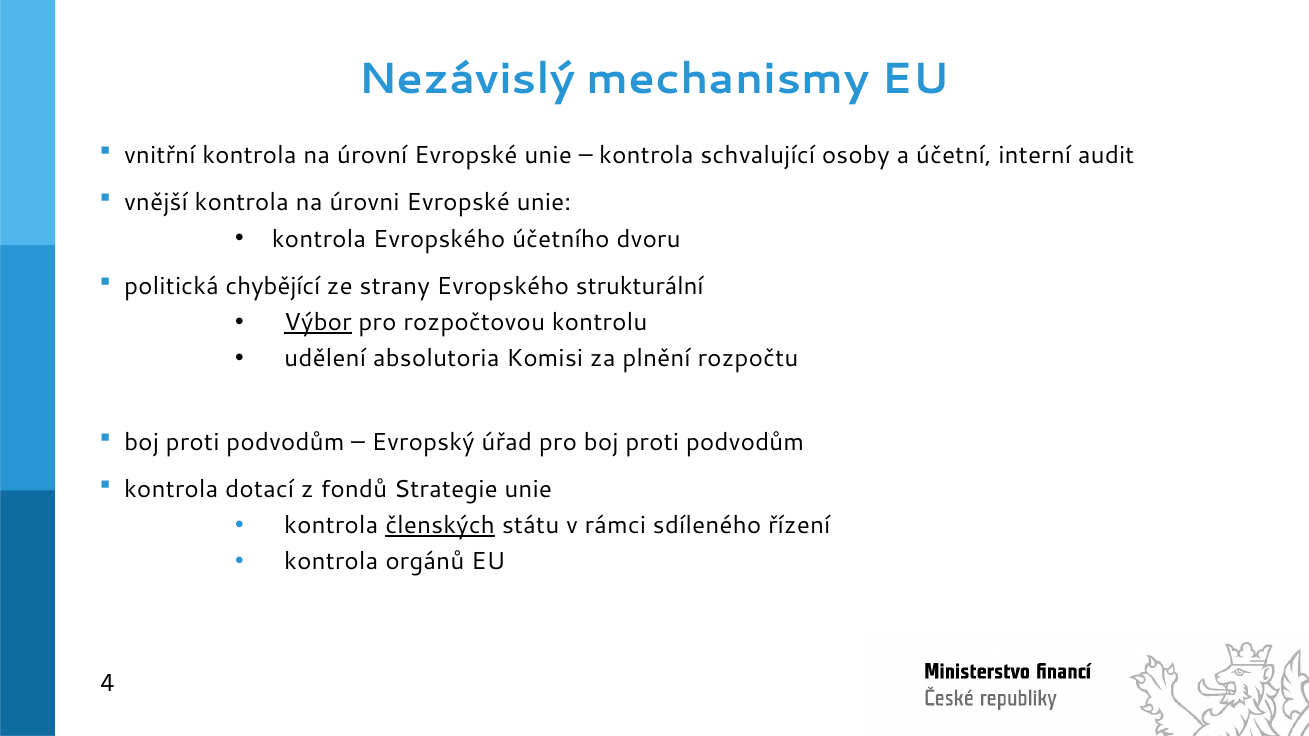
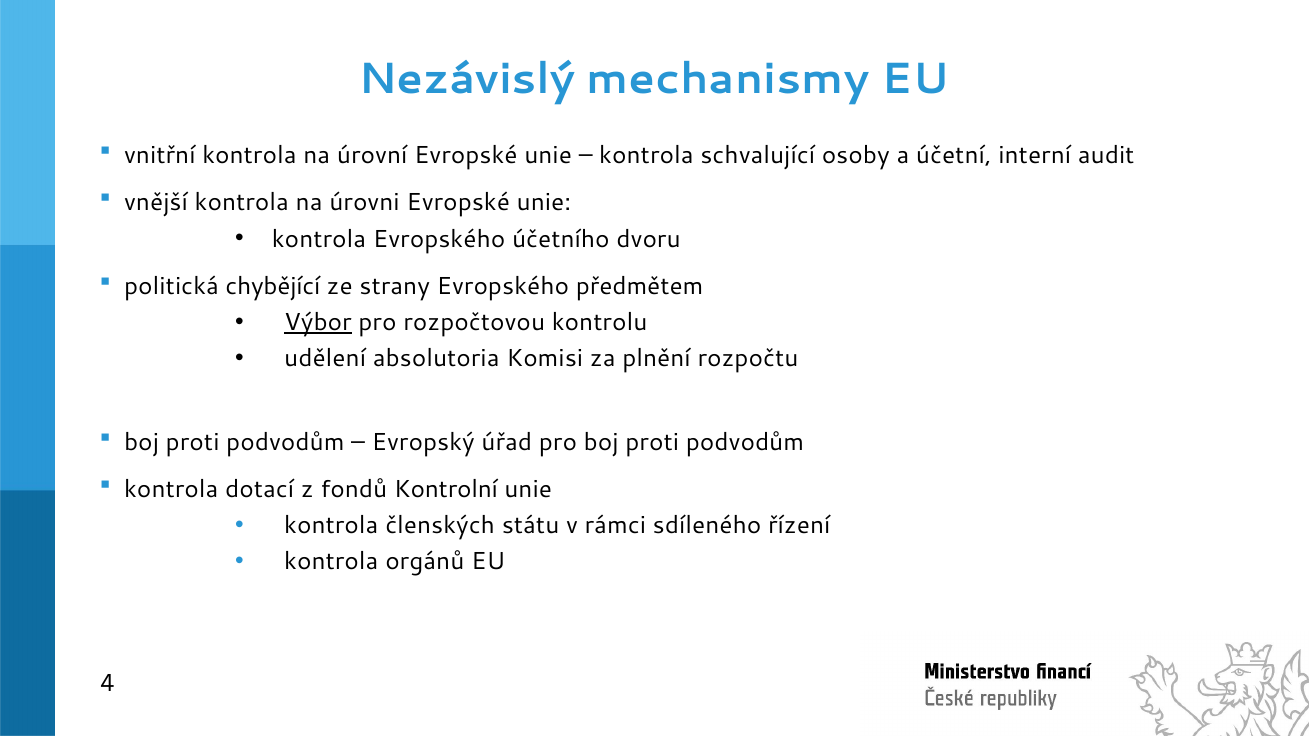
strukturální: strukturální -> předmětem
Strategie: Strategie -> Kontrolní
členských underline: present -> none
